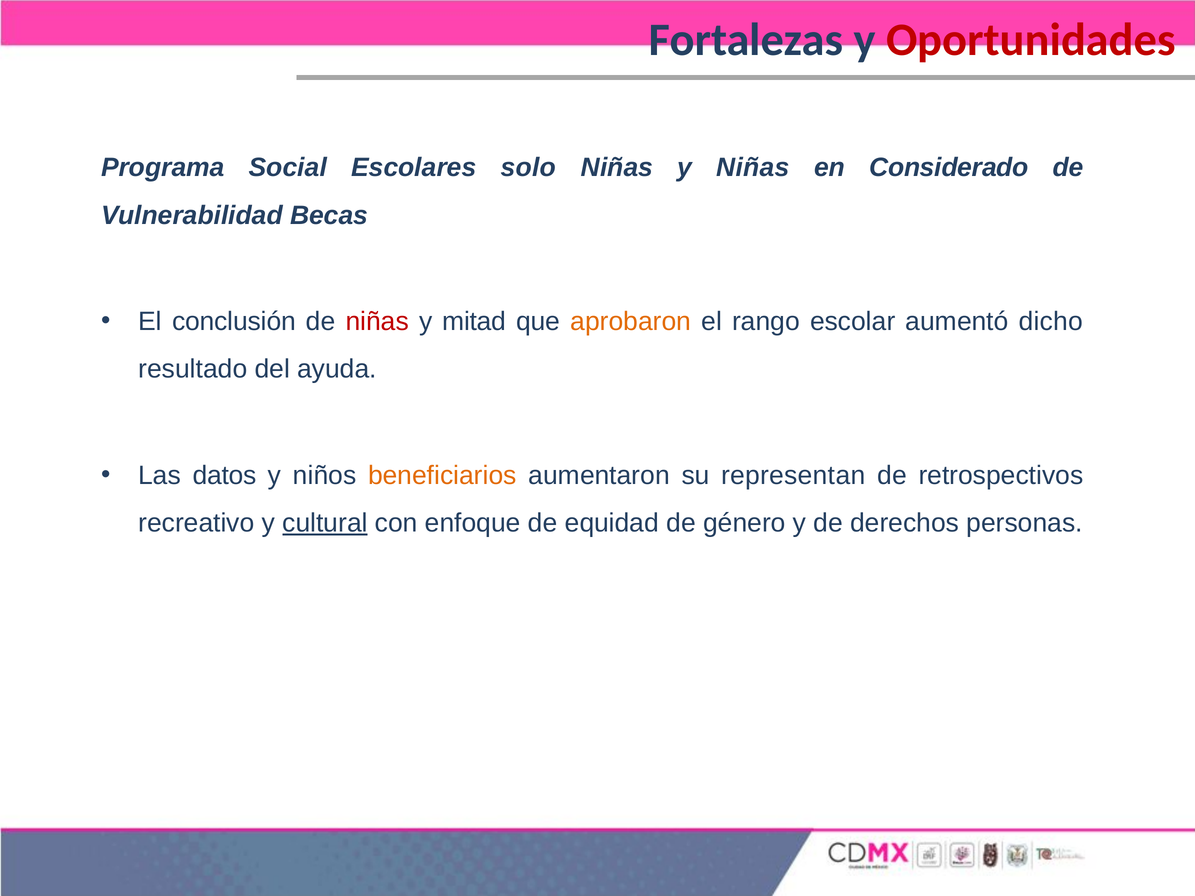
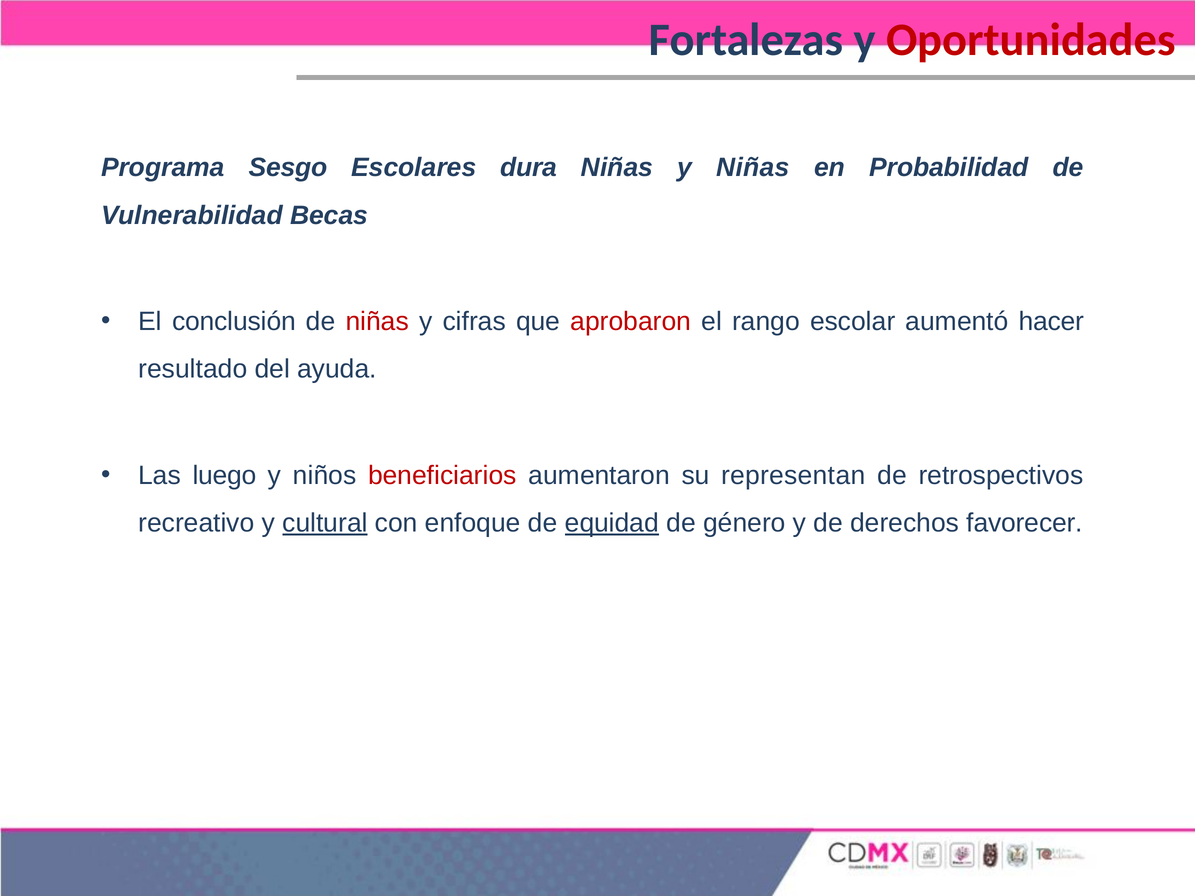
Social: Social -> Sesgo
solo: solo -> dura
Considerado: Considerado -> Probabilidad
mitad: mitad -> cifras
aprobaron colour: orange -> red
dicho: dicho -> hacer
datos: datos -> luego
beneficiarios colour: orange -> red
equidad underline: none -> present
personas: personas -> favorecer
